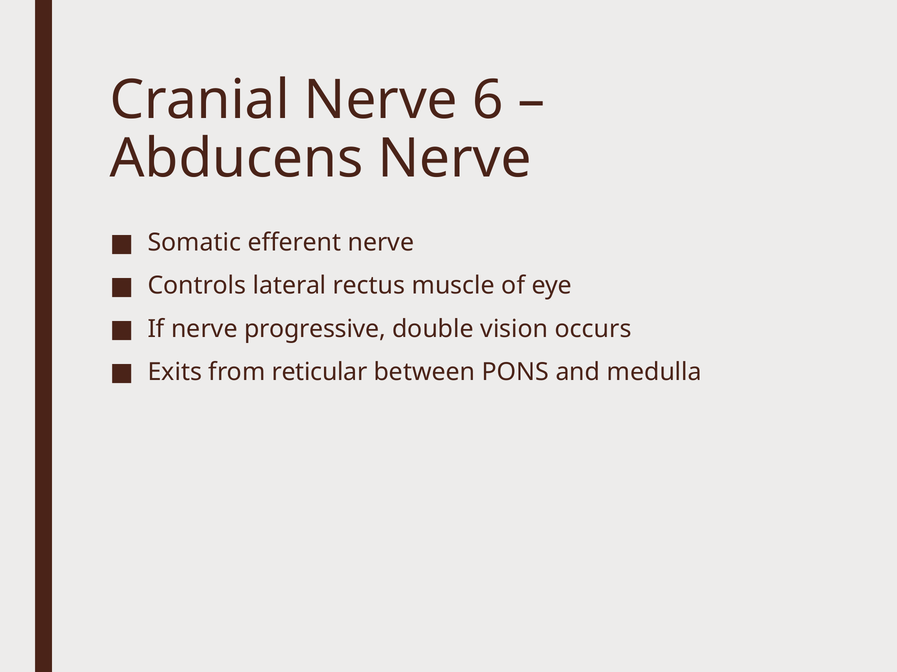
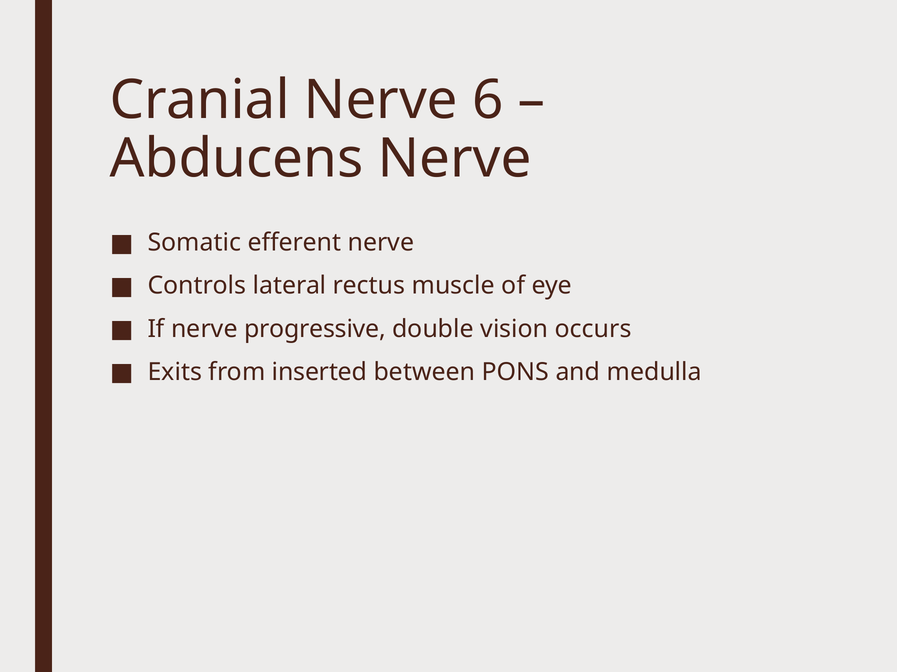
reticular: reticular -> inserted
